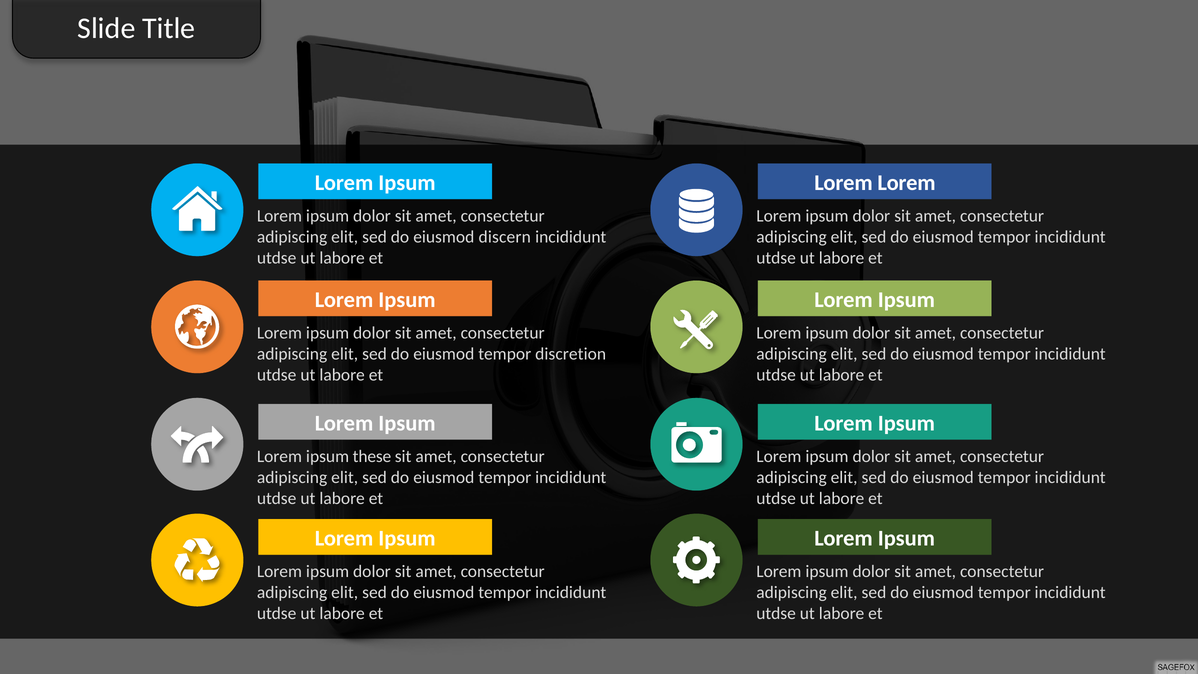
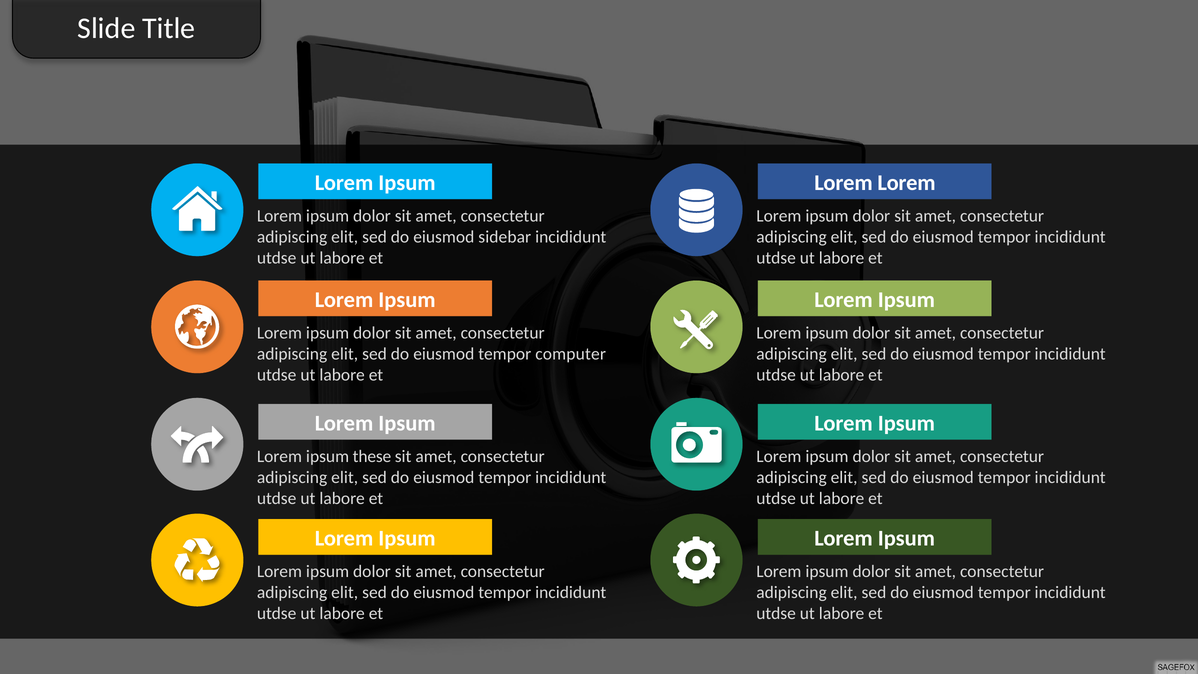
discern: discern -> sidebar
discretion: discretion -> computer
